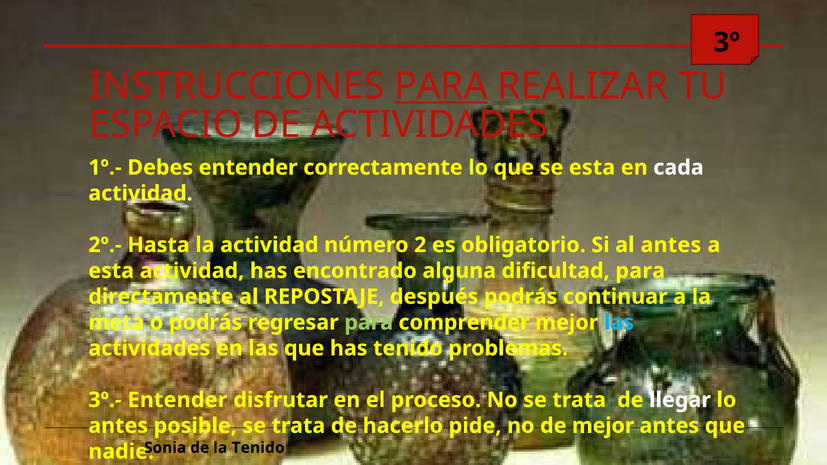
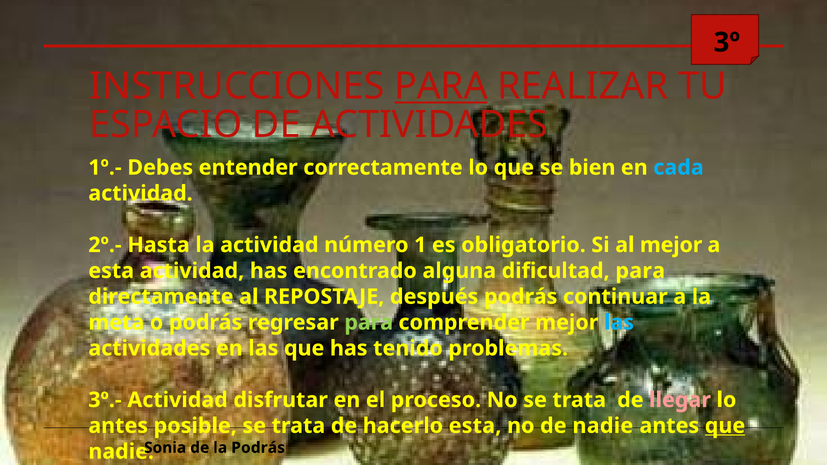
se esta: esta -> bien
cada colour: white -> light blue
2: 2 -> 1
al antes: antes -> mejor
3º.- Entender: Entender -> Actividad
llegar colour: white -> pink
hacerlo pide: pide -> esta
de mejor: mejor -> nadie
que at (725, 426) underline: none -> present
la Tenido: Tenido -> Podrás
